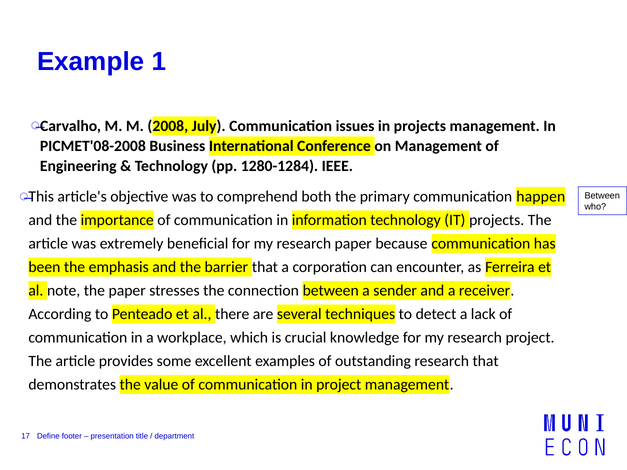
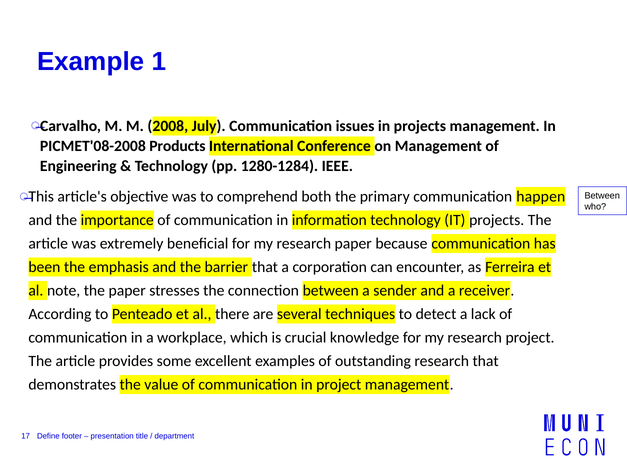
Business: Business -> Products
